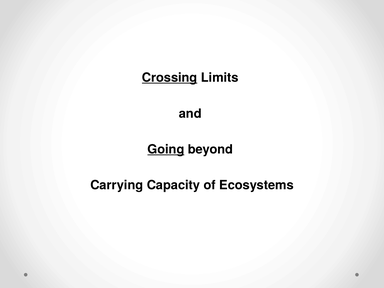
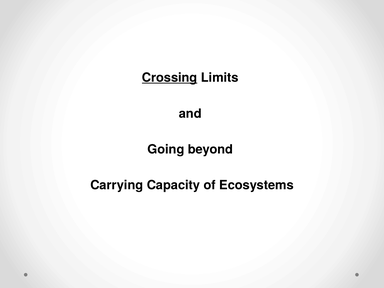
Going underline: present -> none
